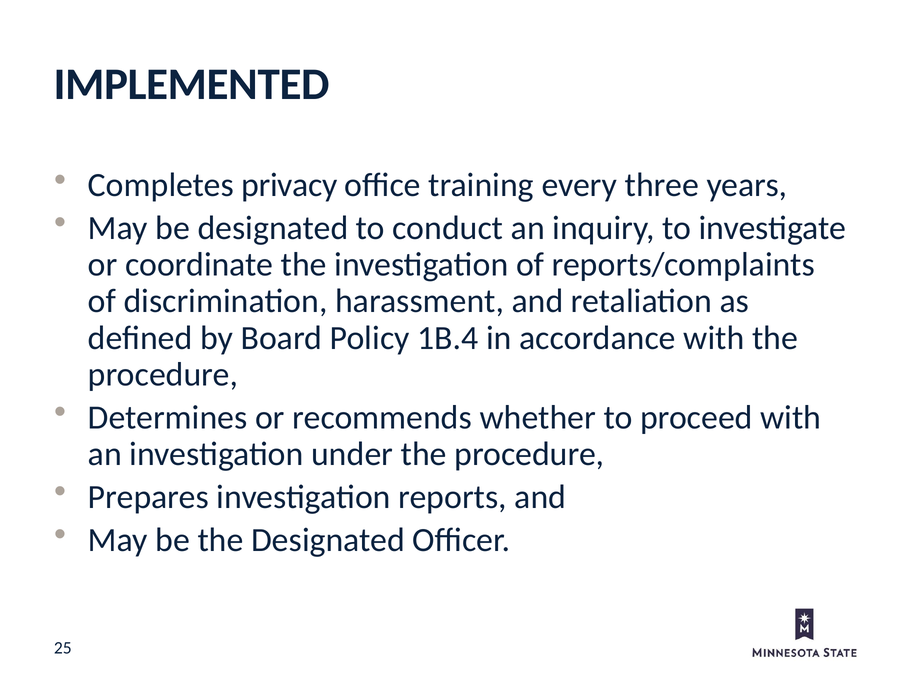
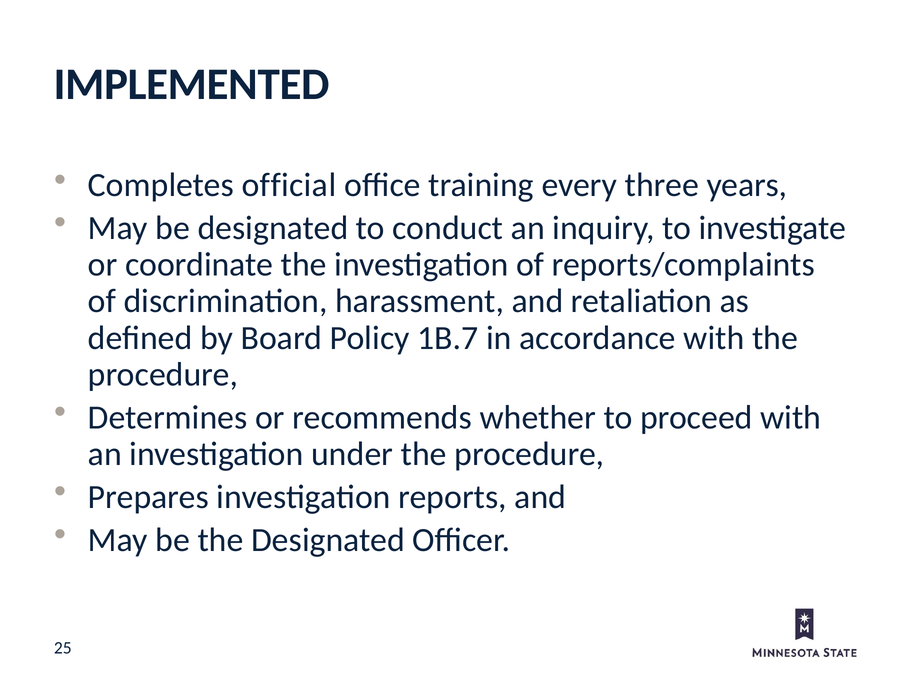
privacy: privacy -> official
1B.4: 1B.4 -> 1B.7
